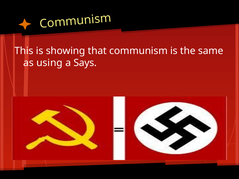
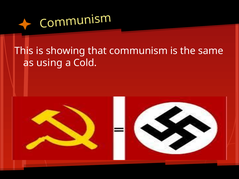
Says: Says -> Cold
